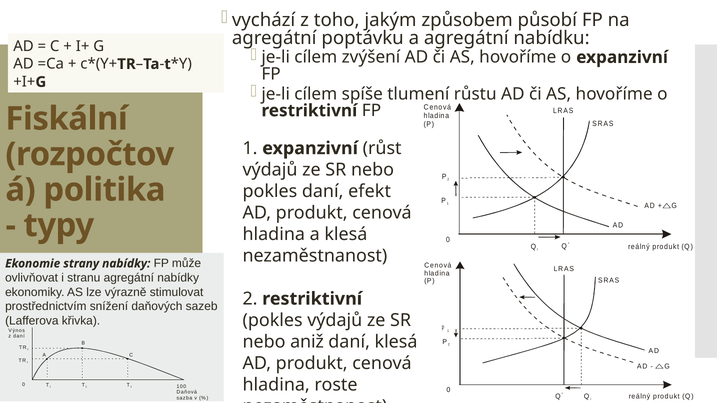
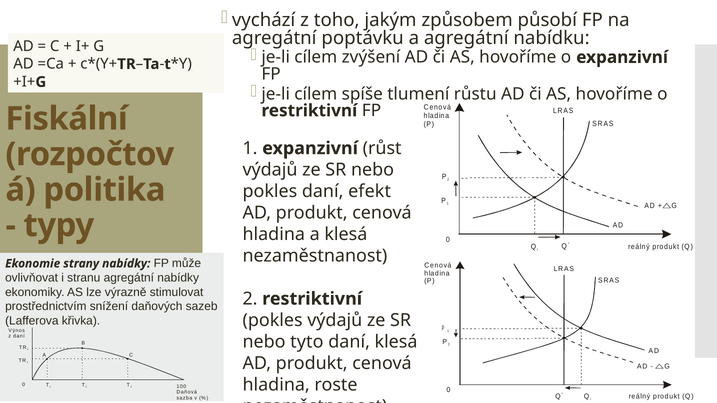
aniž: aniž -> tyto
